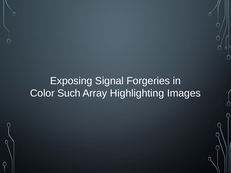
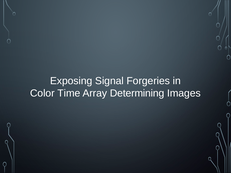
Such: Such -> Time
Highlighting: Highlighting -> Determining
